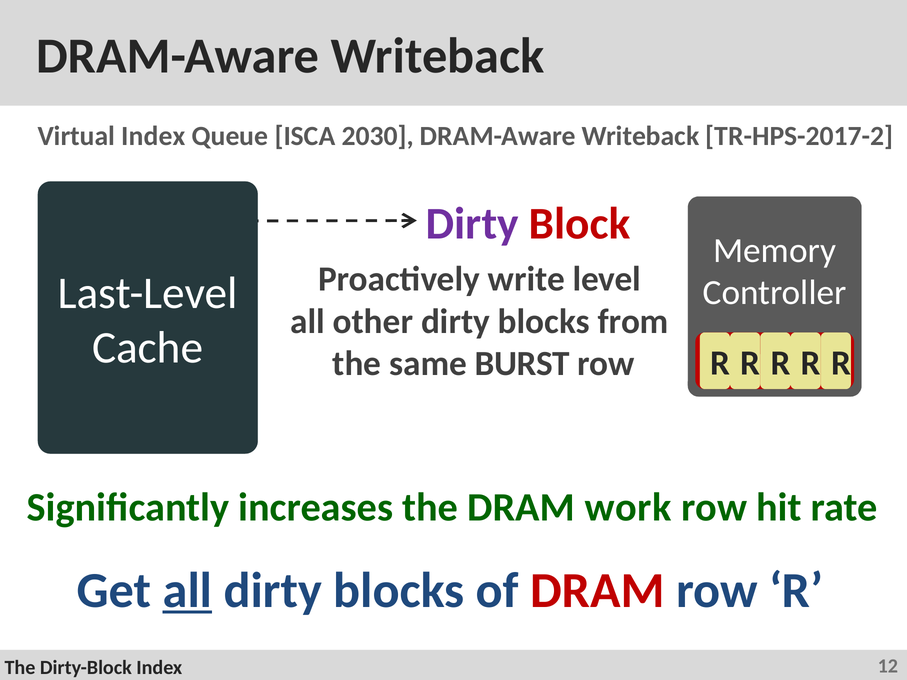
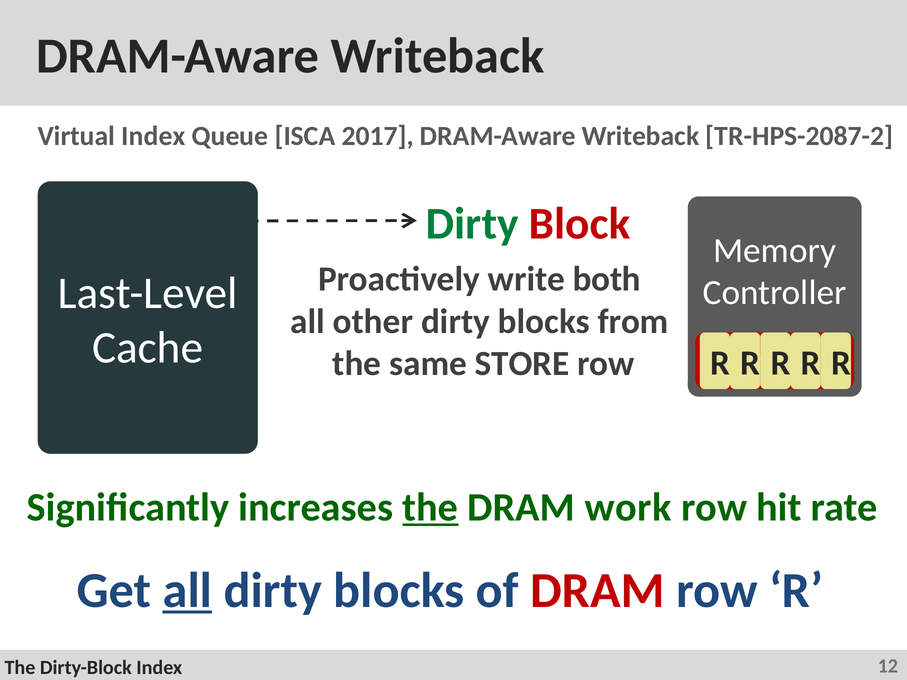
2030: 2030 -> 2017
TR-HPS-2017-2: TR-HPS-2017-2 -> TR-HPS-2087-2
Dirty at (472, 224) colour: purple -> green
level: level -> both
BURST: BURST -> STORE
the at (430, 508) underline: none -> present
